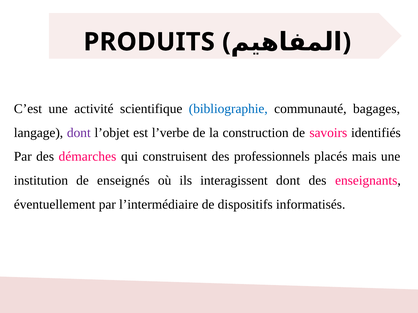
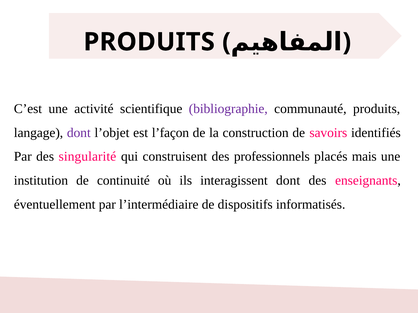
bibliographie colour: blue -> purple
communauté bagages: bagages -> produits
l’verbe: l’verbe -> l’façon
démarches: démarches -> singularité
enseignés: enseignés -> continuité
